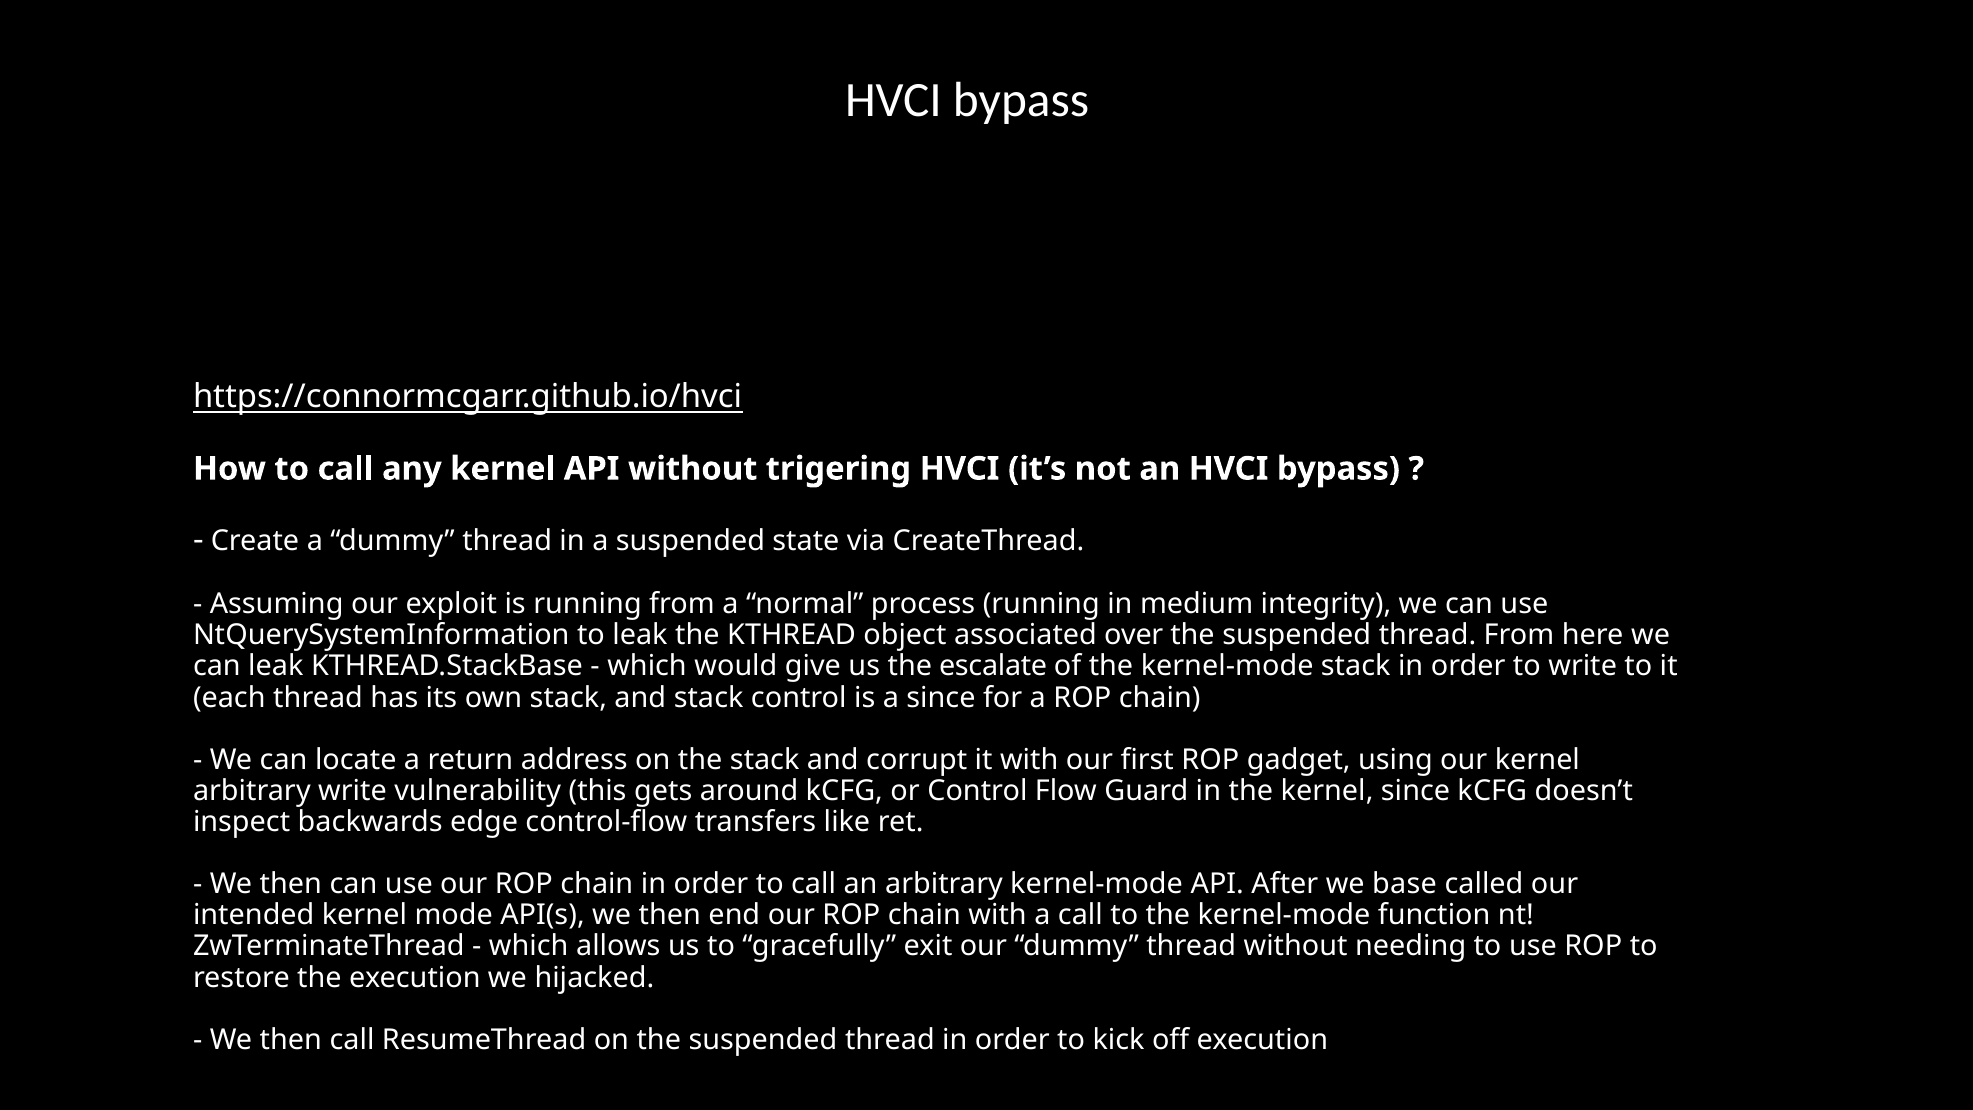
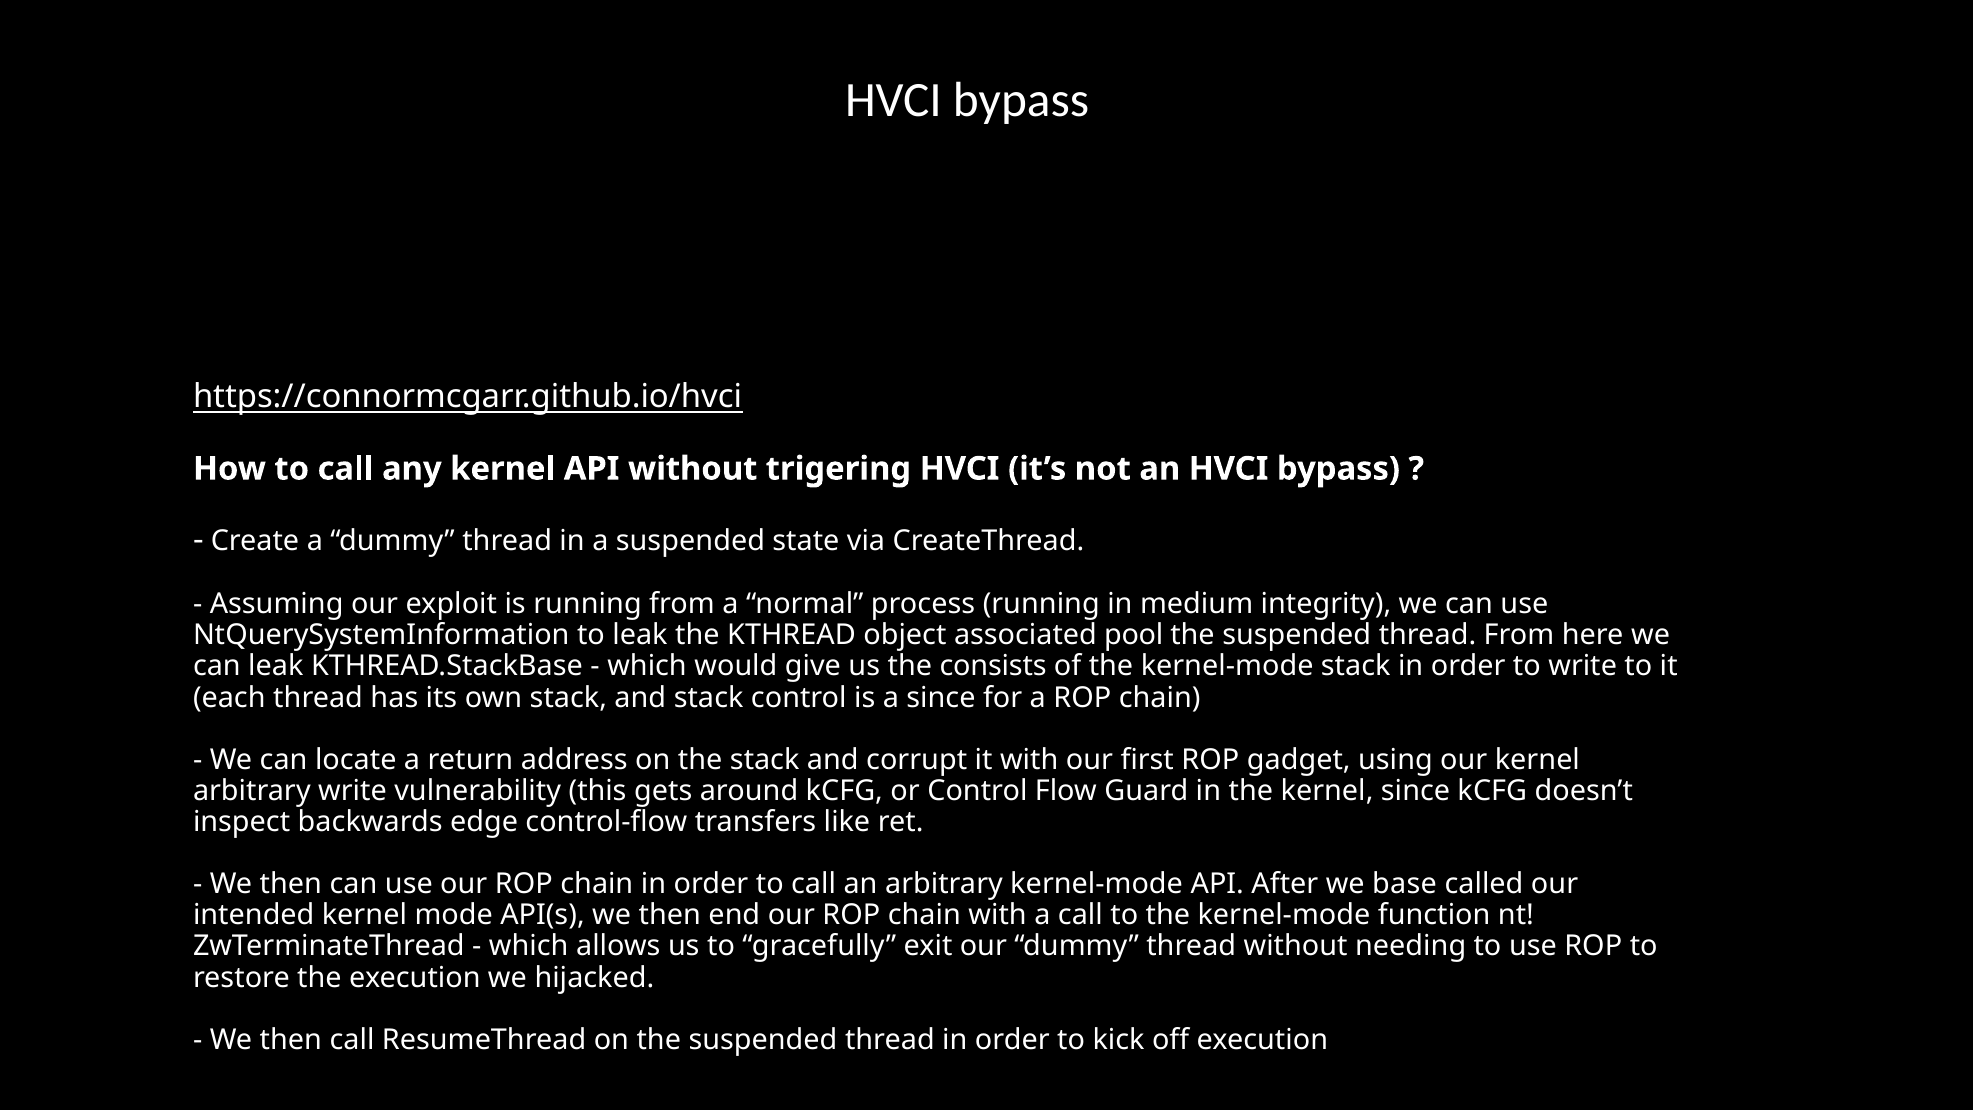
over: over -> pool
escalate: escalate -> consists
